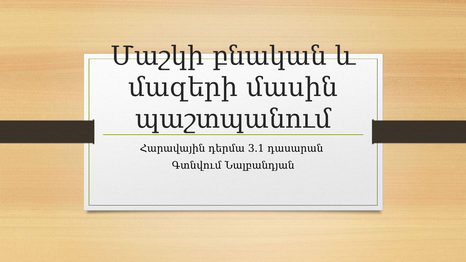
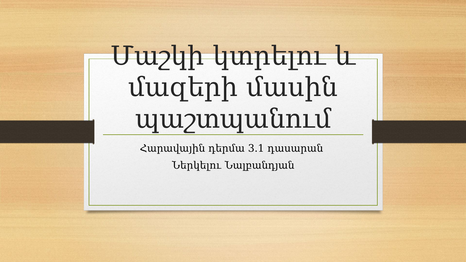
բնական: բնական -> կտրելու
Գտնվում: Գտնվում -> Ներկելու
